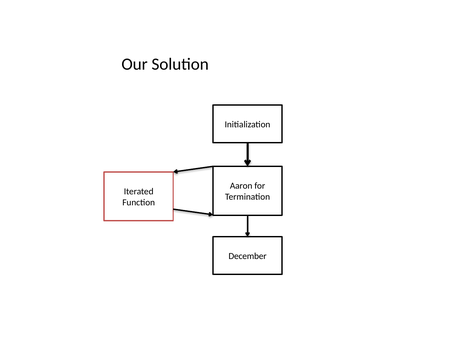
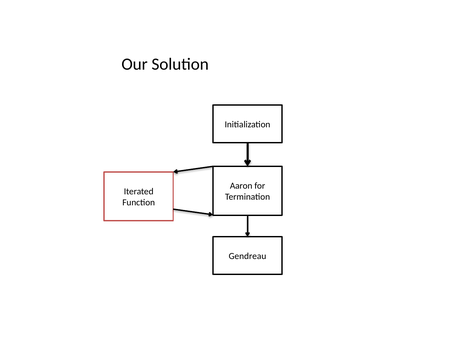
December: December -> Gendreau
